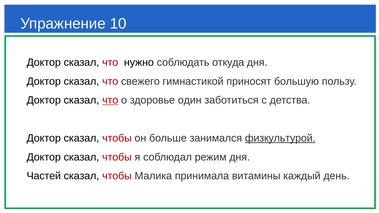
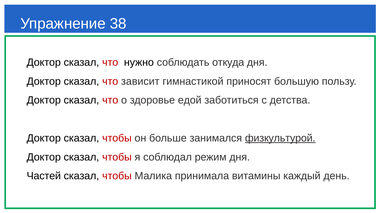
10: 10 -> 38
свежего: свежего -> зависит
что at (110, 100) underline: present -> none
один: один -> едой
